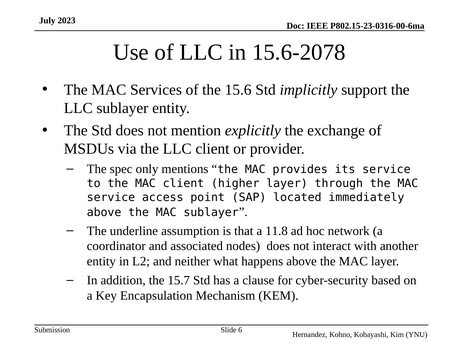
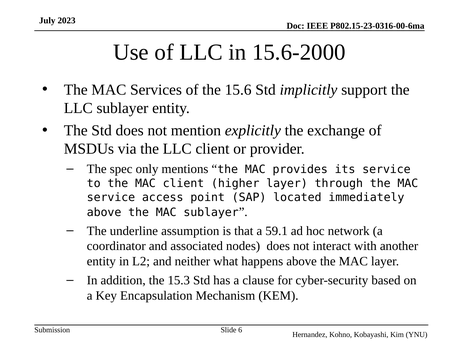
15.6-2078: 15.6-2078 -> 15.6-2000
11.8: 11.8 -> 59.1
15.7: 15.7 -> 15.3
